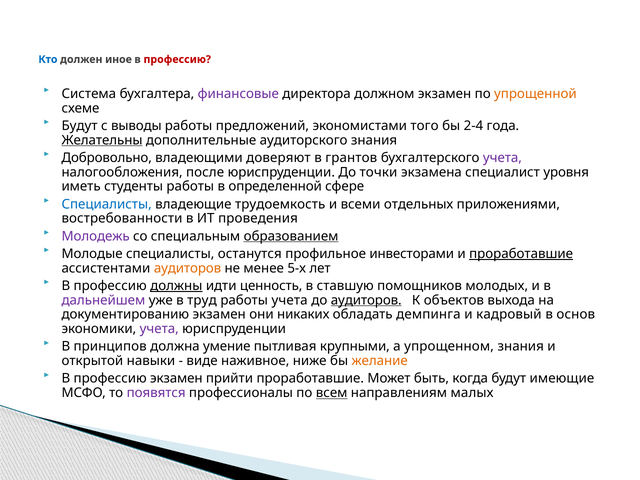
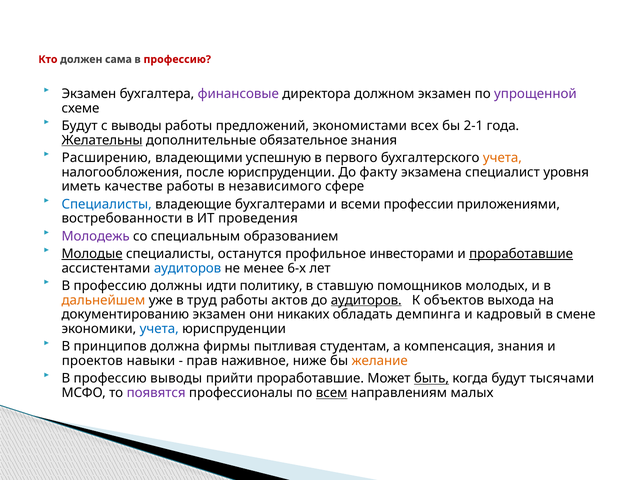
Кто colour: blue -> red
иное: иное -> сама
Система at (89, 94): Система -> Экзамен
упрощенной colour: orange -> purple
того: того -> всех
2-4: 2-4 -> 2-1
аудиторского: аудиторского -> обязательное
Добровольно: Добровольно -> Расширению
доверяют: доверяют -> успешную
грантов: грантов -> первого
учета at (502, 158) colour: purple -> orange
точки: точки -> факту
студенты: студенты -> качестве
определенной: определенной -> независимого
трудоемкость: трудоемкость -> бухгалтерами
отдельных: отдельных -> профессии
образованием underline: present -> none
Молодые underline: none -> present
аудиторов at (188, 268) colour: orange -> blue
5-х: 5-х -> 6-х
должны underline: present -> none
ценность: ценность -> политику
дальнейшем colour: purple -> orange
работы учета: учета -> актов
основ: основ -> смене
учета at (159, 329) colour: purple -> blue
умение: умение -> фирмы
крупными: крупными -> студентам
упрощенном: упрощенном -> компенсация
открытой: открытой -> проектов
виде: виде -> прав
профессию экзамен: экзамен -> выводы
быть underline: none -> present
имеющие: имеющие -> тысячами
